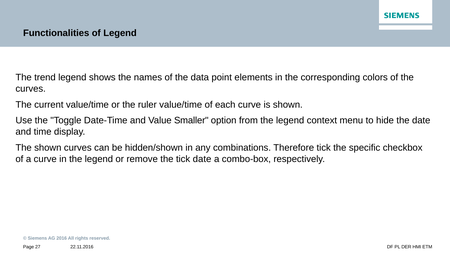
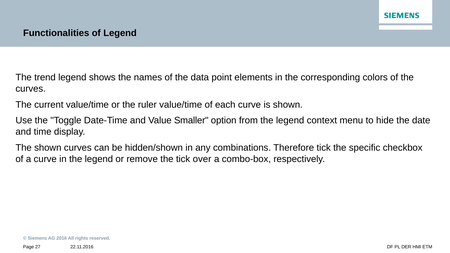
tick date: date -> over
